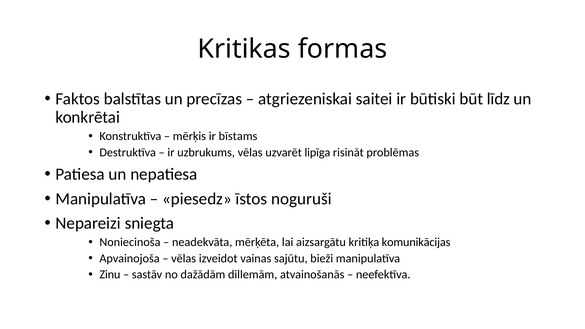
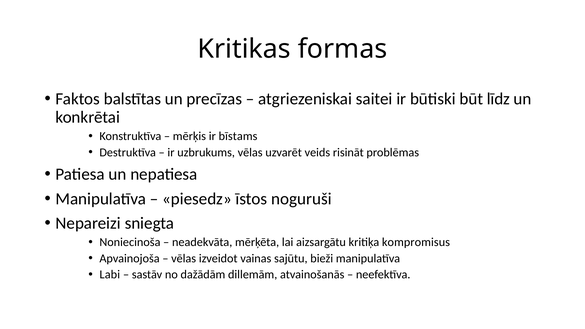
lipīga: lipīga -> veids
komunikācijas: komunikācijas -> kompromisus
Zinu: Zinu -> Labi
